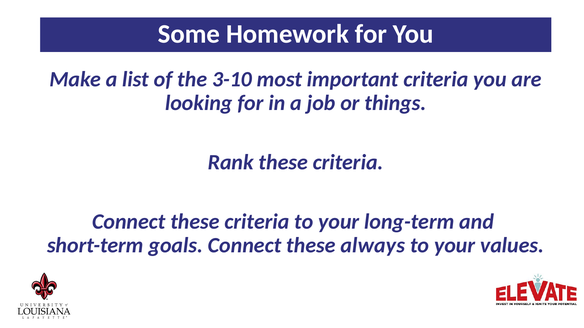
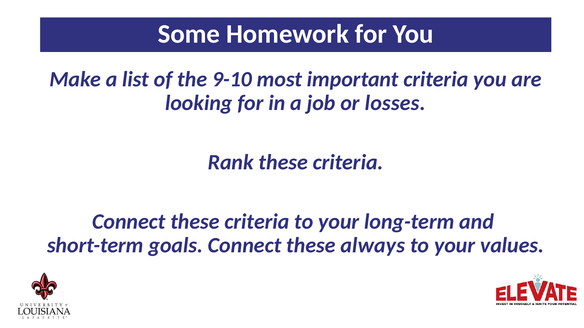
3-10: 3-10 -> 9-10
things: things -> losses
